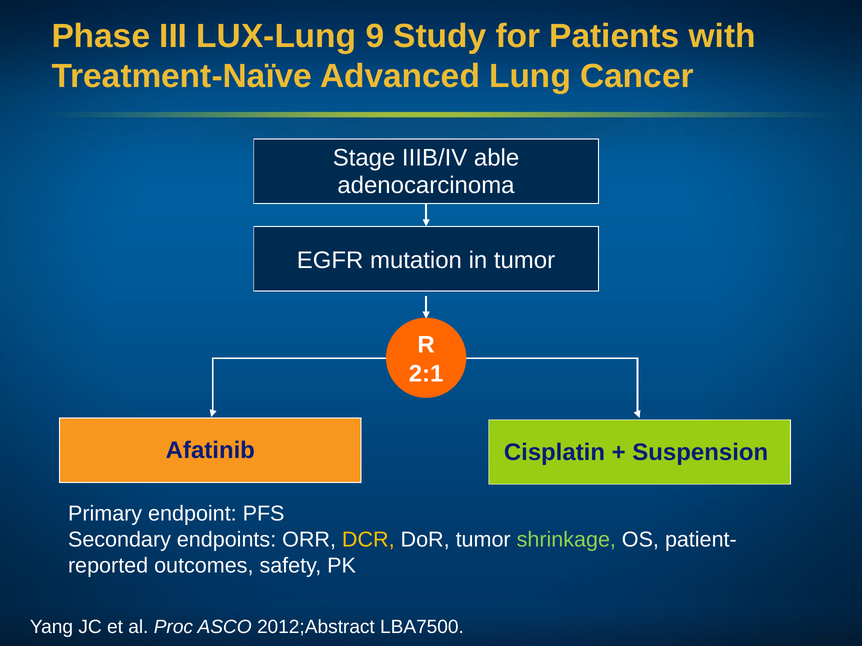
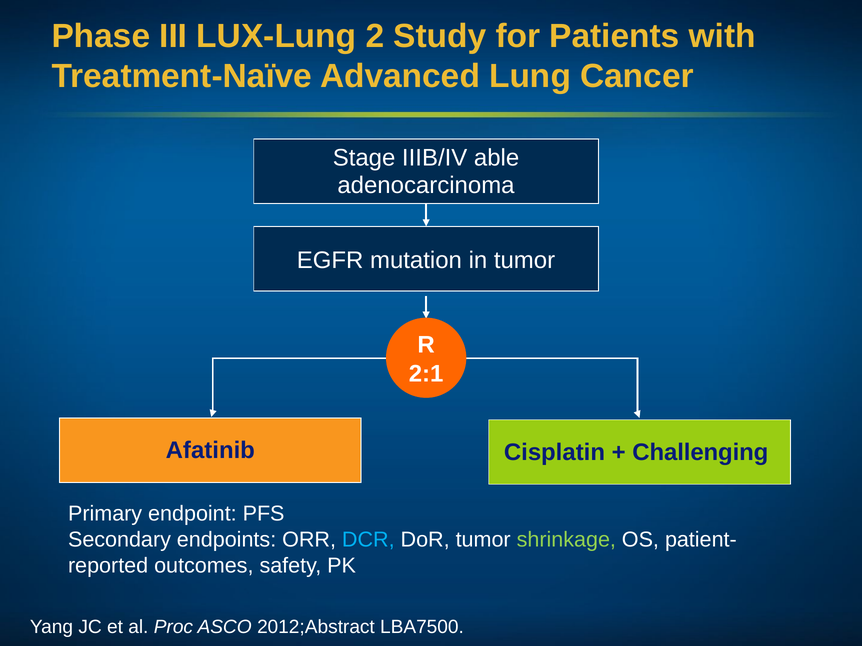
9: 9 -> 2
Suspension: Suspension -> Challenging
DCR colour: yellow -> light blue
